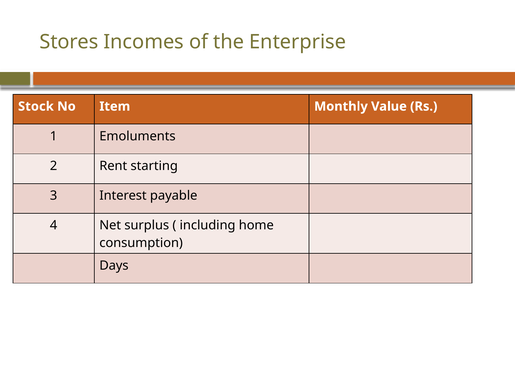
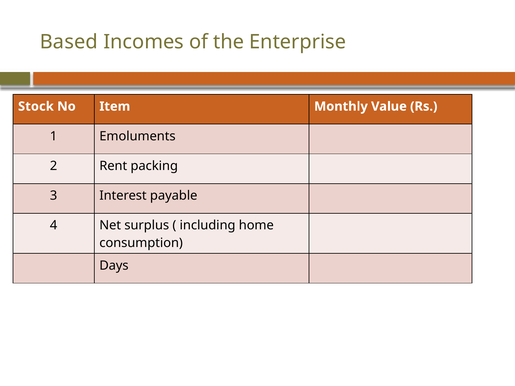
Stores: Stores -> Based
starting: starting -> packing
